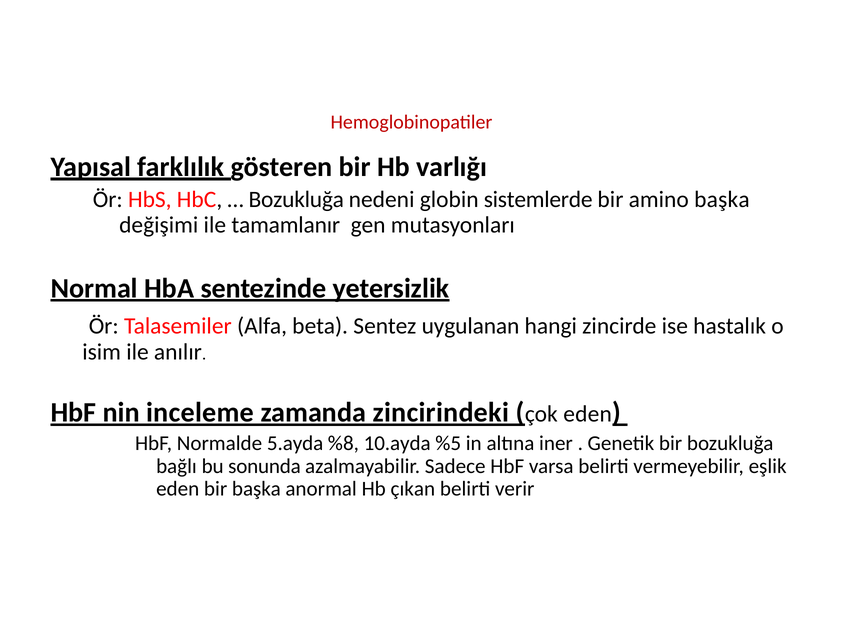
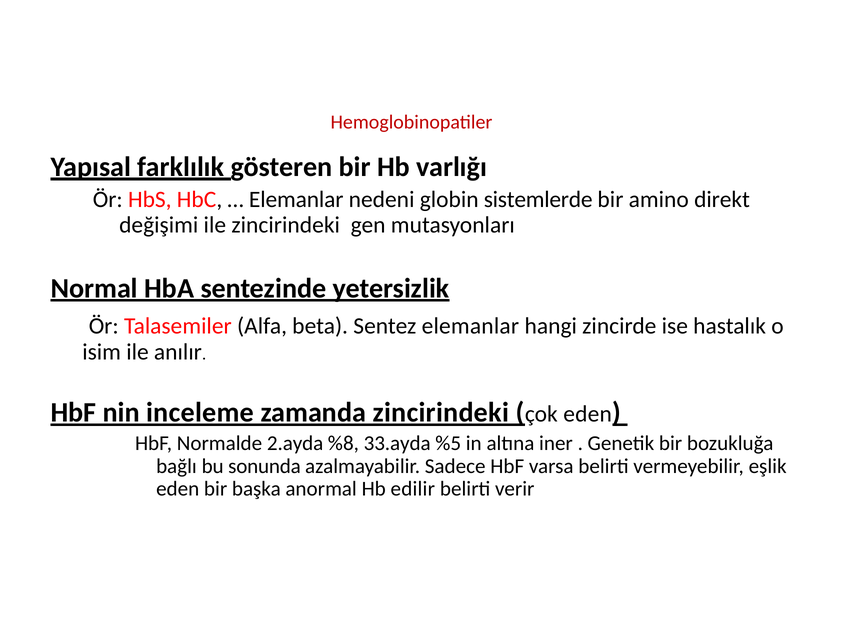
Bozukluğa at (296, 200): Bozukluğa -> Elemanlar
amino başka: başka -> direkt
ile tamamlanır: tamamlanır -> zincirindeki
Sentez uygulanan: uygulanan -> elemanlar
5.ayda: 5.ayda -> 2.ayda
10.ayda: 10.ayda -> 33.ayda
çıkan: çıkan -> edilir
